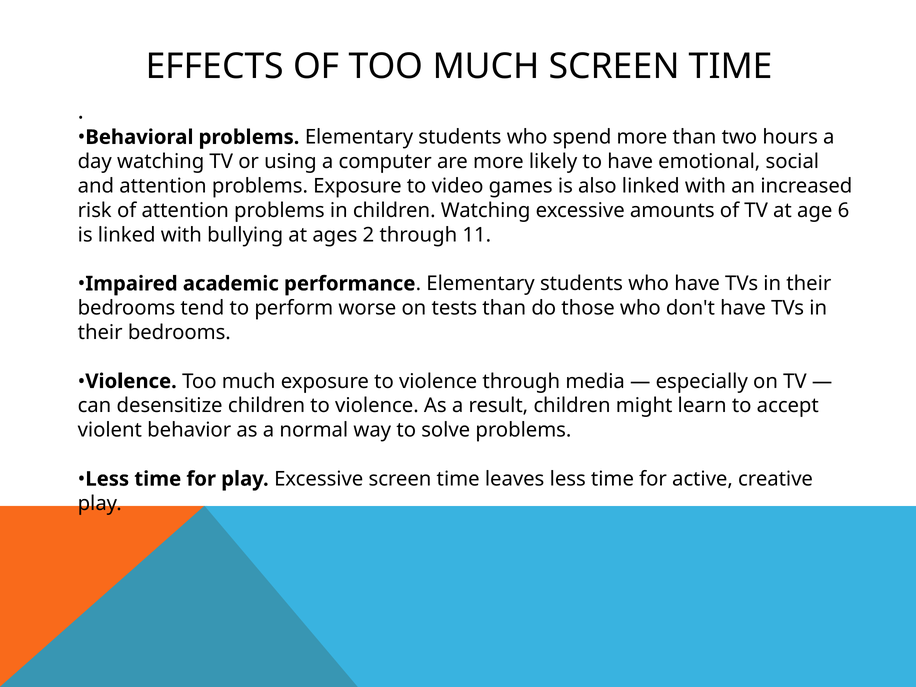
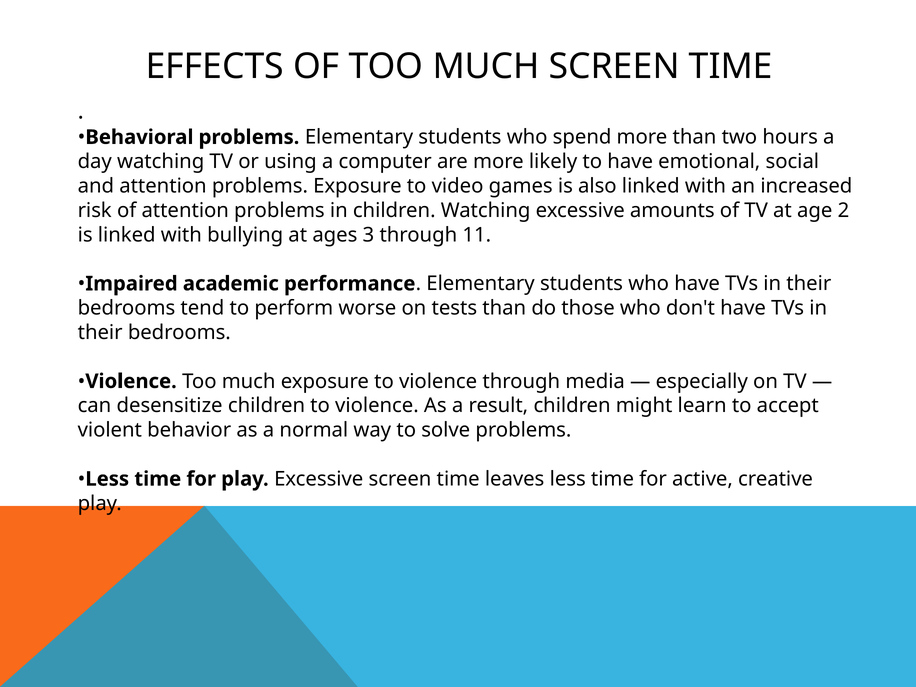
6: 6 -> 2
2: 2 -> 3
